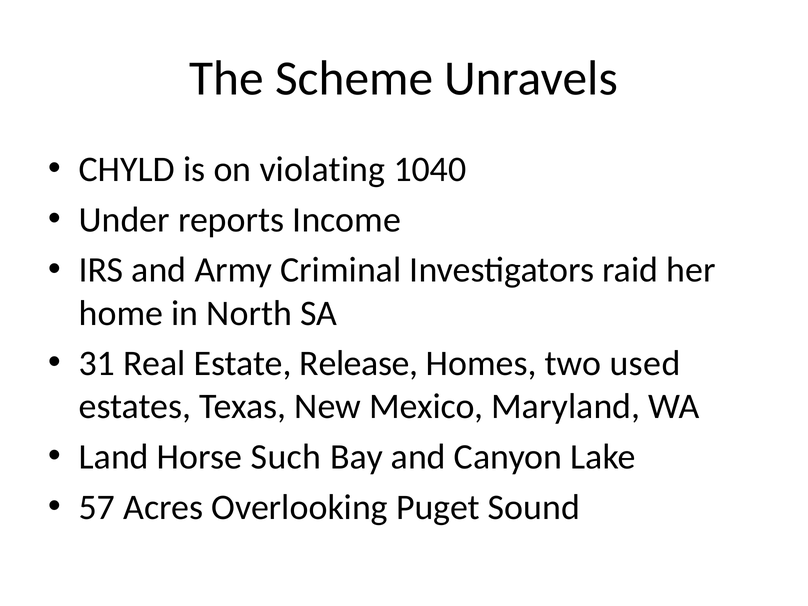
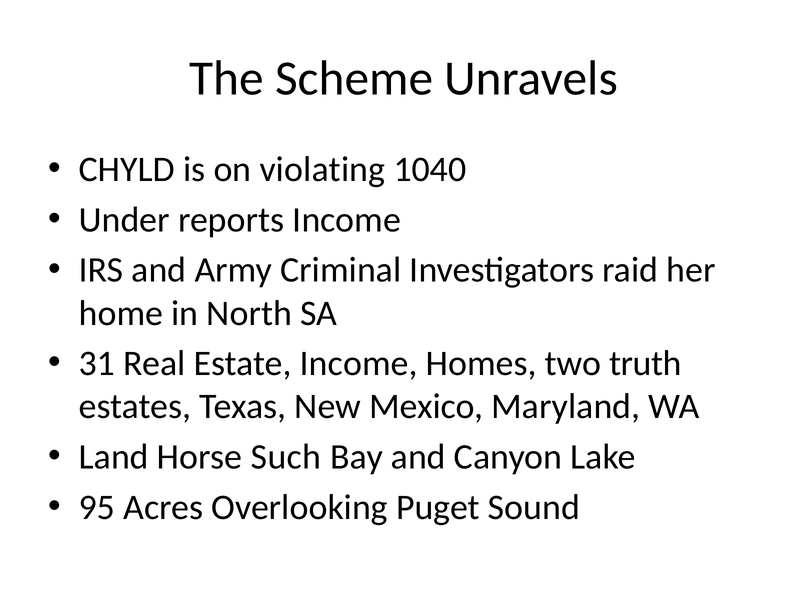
Estate Release: Release -> Income
used: used -> truth
57: 57 -> 95
